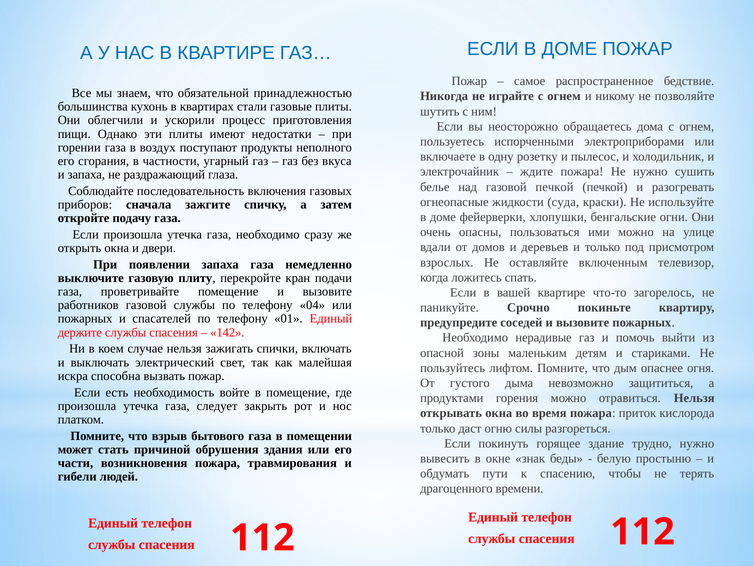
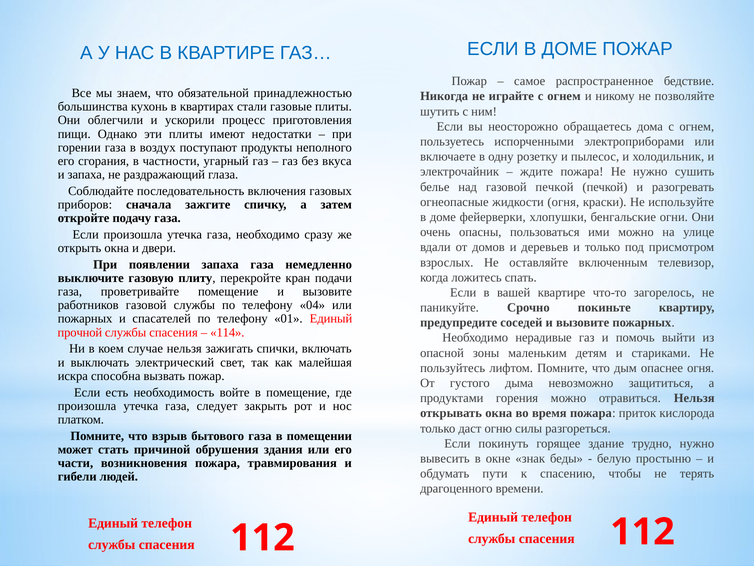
жидкости суда: суда -> огня
держите: держите -> прочной
142: 142 -> 114
